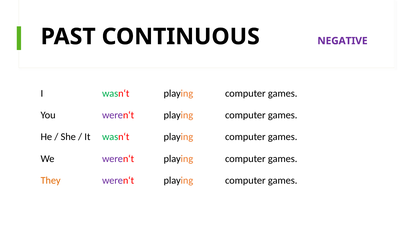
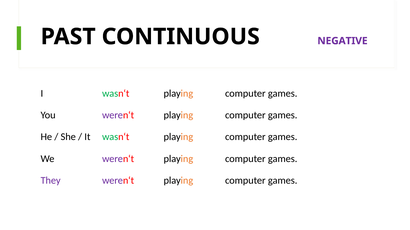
They colour: orange -> purple
